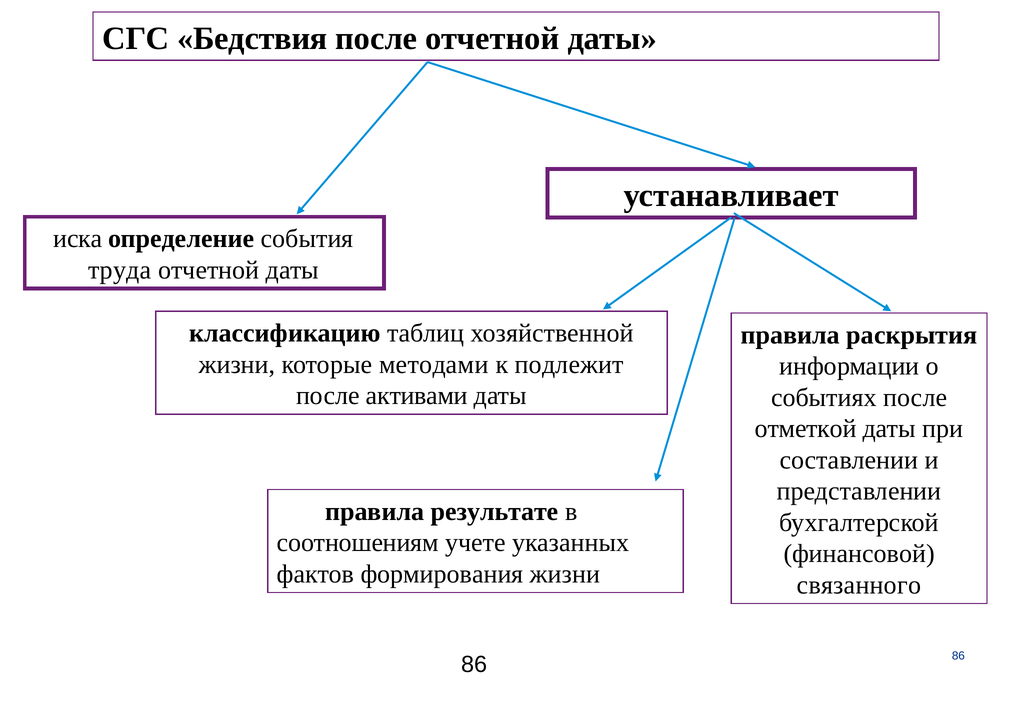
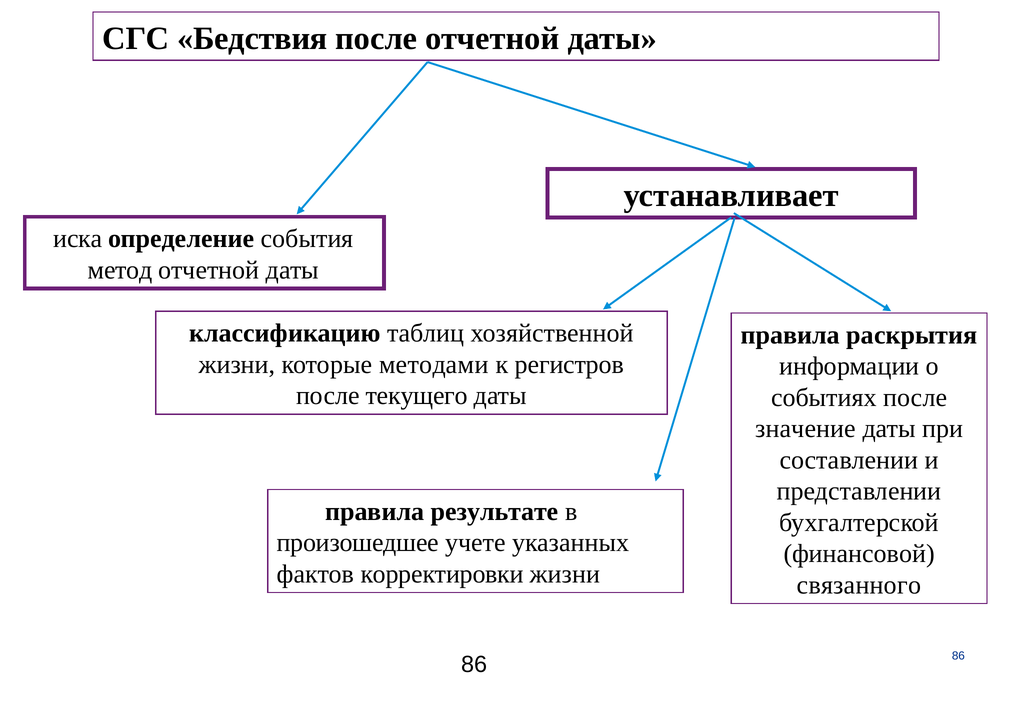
труда: труда -> метод
подлежит: подлежит -> регистров
активами: активами -> текущего
отметкой: отметкой -> значение
соотношениям: соотношениям -> произошедшее
формирования: формирования -> корректировки
